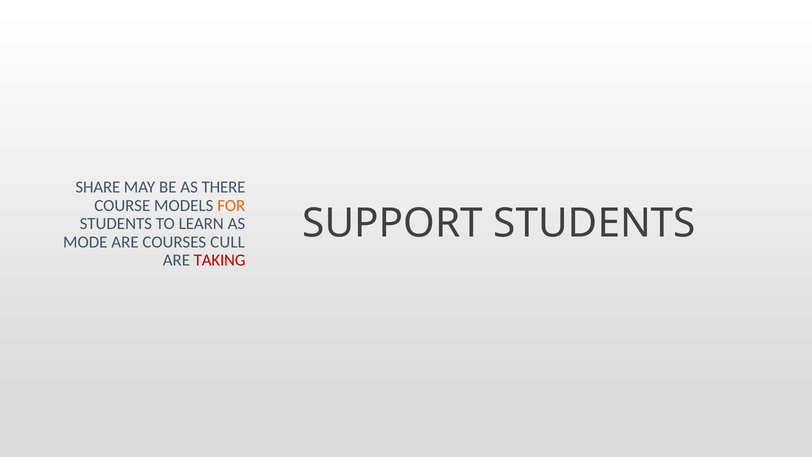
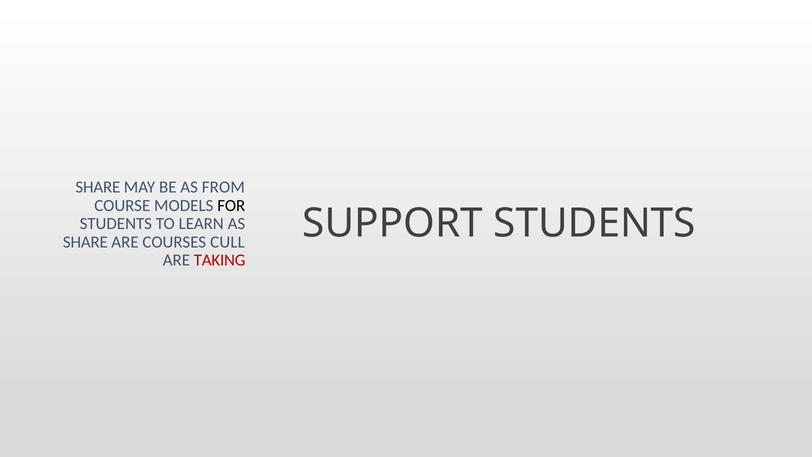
THERE: THERE -> FROM
FOR colour: orange -> black
MODE at (85, 242): MODE -> SHARE
